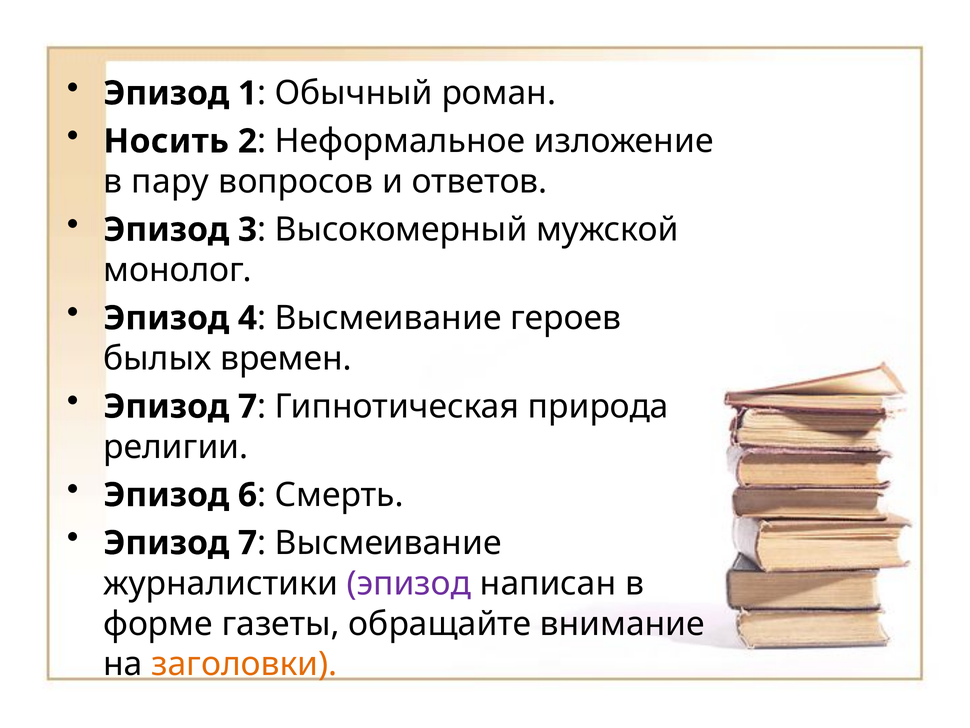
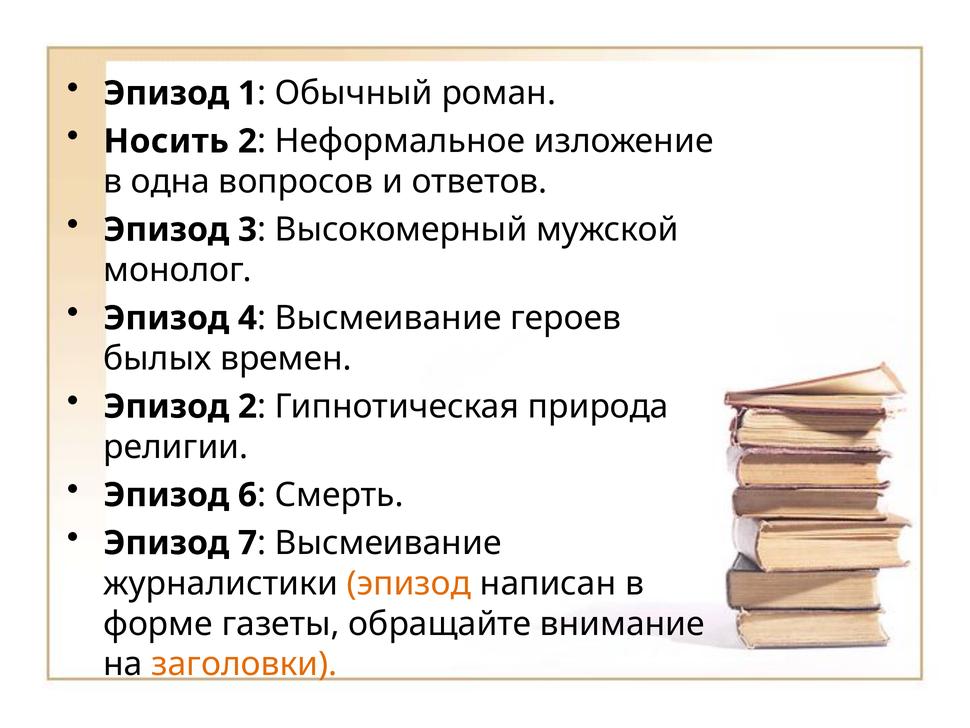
пару: пару -> одна
7 at (248, 406): 7 -> 2
эпизод at (409, 583) colour: purple -> orange
